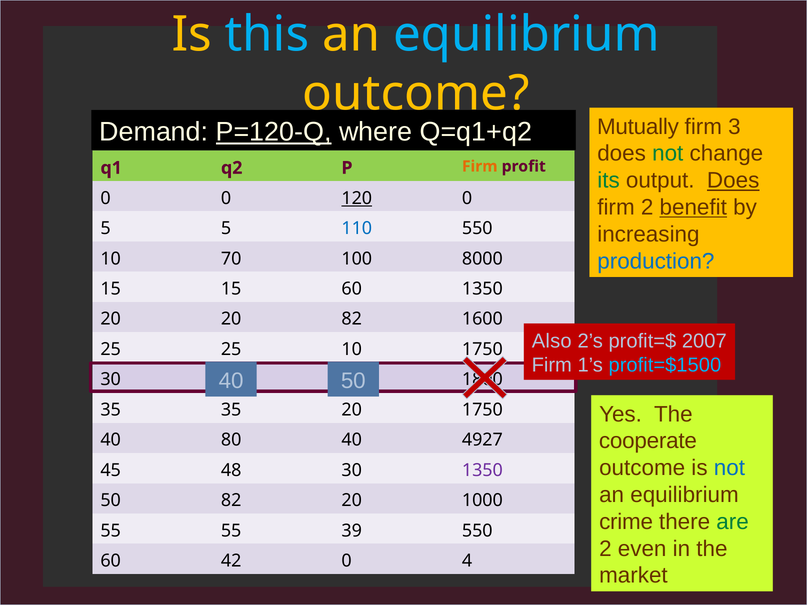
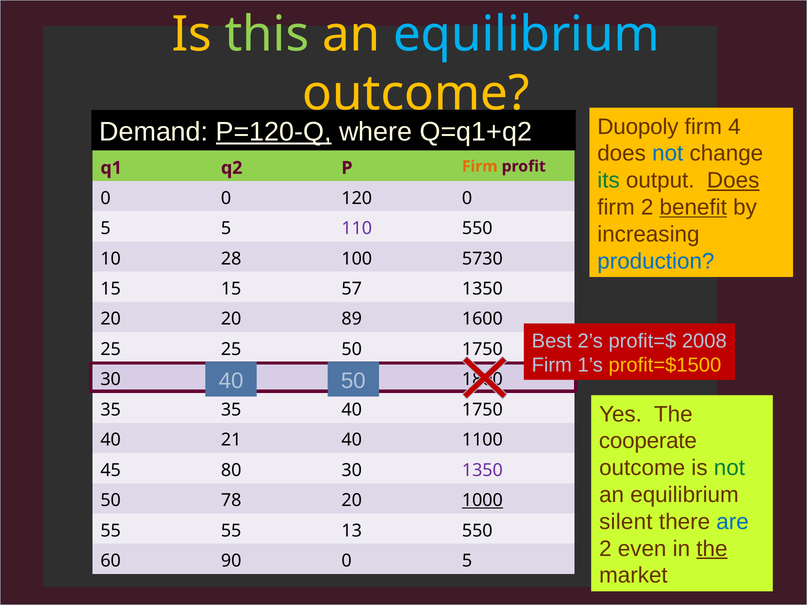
this colour: light blue -> light green
Mutually: Mutually -> Duopoly
3: 3 -> 4
not at (668, 154) colour: green -> blue
120 underline: present -> none
110 colour: blue -> purple
70: 70 -> 28
8000: 8000 -> 5730
15 60: 60 -> 57
20 82: 82 -> 89
Also: Also -> Best
2007: 2007 -> 2008
25 10: 10 -> 50
profit=$1500 colour: light blue -> yellow
35 20: 20 -> 40
80: 80 -> 21
4927: 4927 -> 1100
not at (729, 468) colour: blue -> green
48: 48 -> 80
50 82: 82 -> 78
1000 underline: none -> present
crime: crime -> silent
are colour: green -> blue
39: 39 -> 13
the at (712, 549) underline: none -> present
42: 42 -> 90
4 at (467, 561): 4 -> 5
